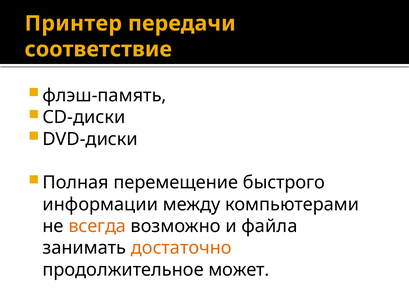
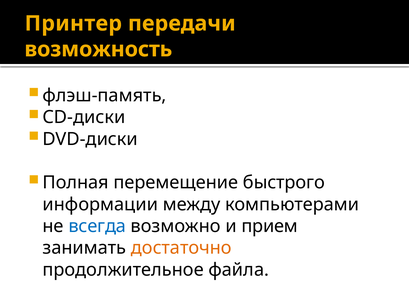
соответствие: соответствие -> возможность
всегда colour: orange -> blue
файла: файла -> прием
может: может -> файла
